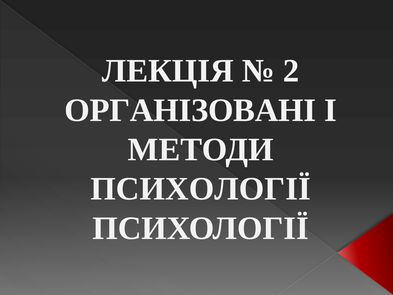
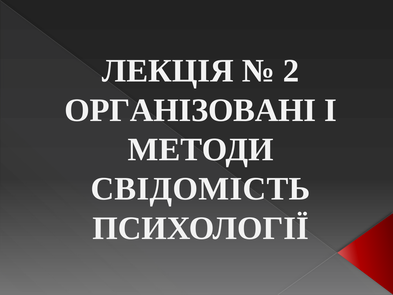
ПСИХОЛОГІЇ at (201, 189): ПСИХОЛОГІЇ -> СВІДОМІСТЬ
